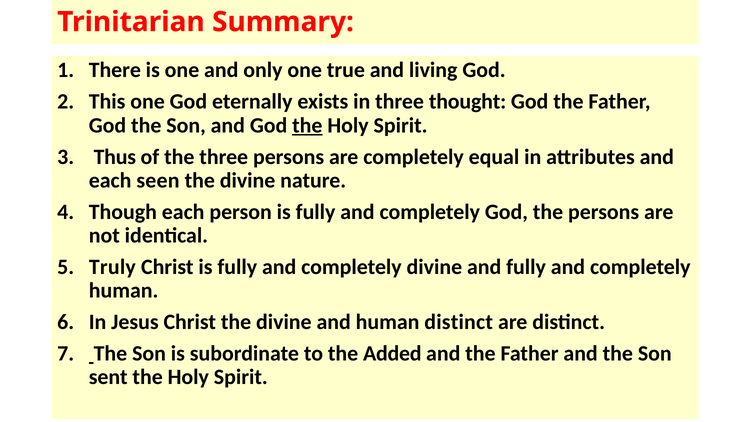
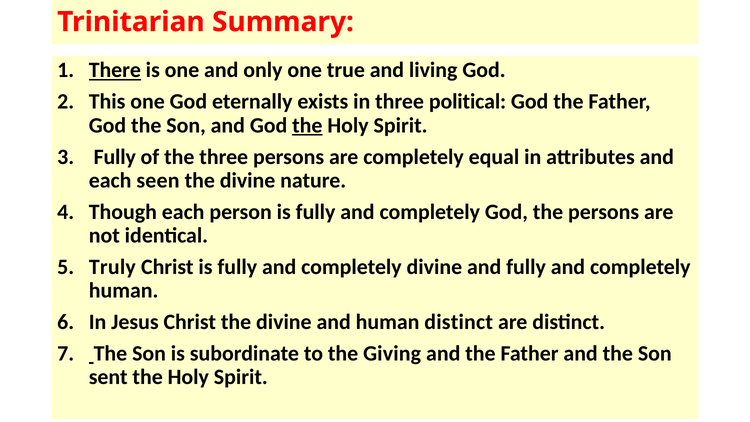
There underline: none -> present
thought: thought -> political
Thus at (115, 157): Thus -> Fully
Added: Added -> Giving
